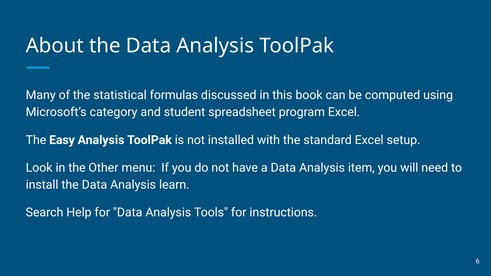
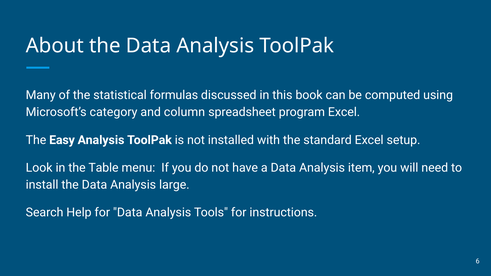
student: student -> column
Other: Other -> Table
learn: learn -> large
